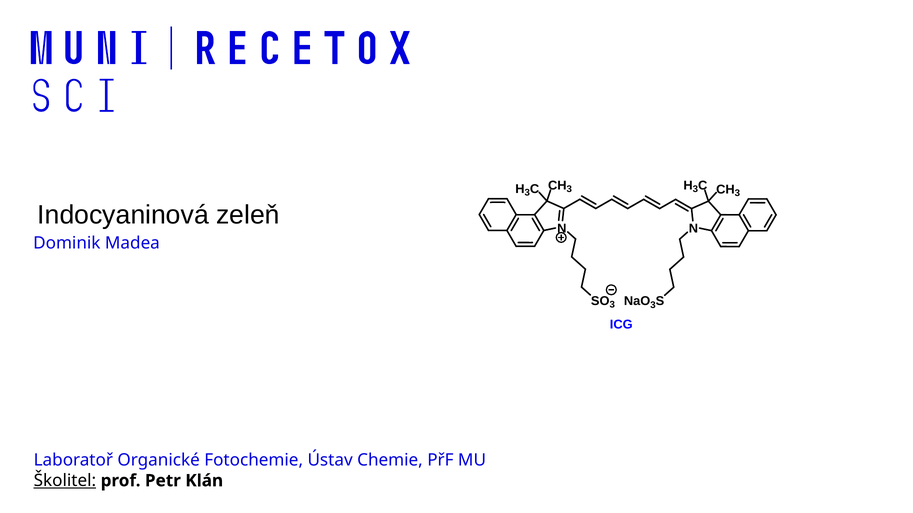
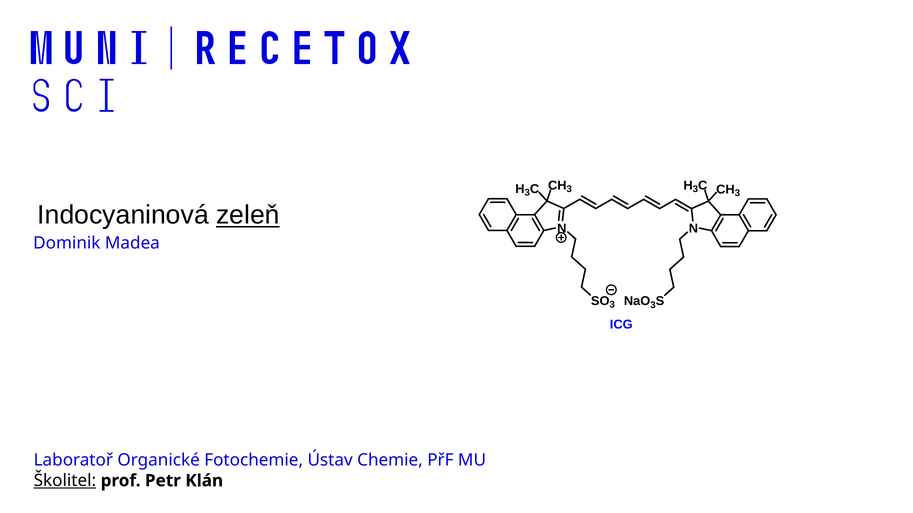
zeleň underline: none -> present
